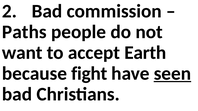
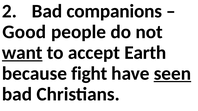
commission: commission -> companions
Paths: Paths -> Good
want underline: none -> present
